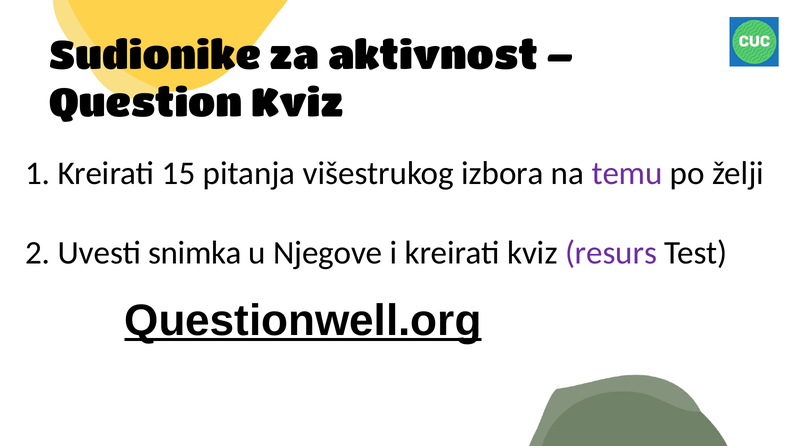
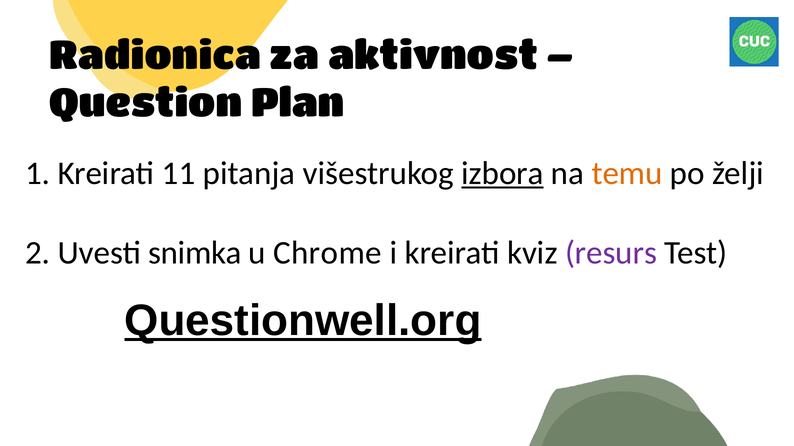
Sudionike: Sudionike -> Radionica
Question Kviz: Kviz -> Plan
15: 15 -> 11
izbora underline: none -> present
temu colour: purple -> orange
Njegove: Njegove -> Chrome
